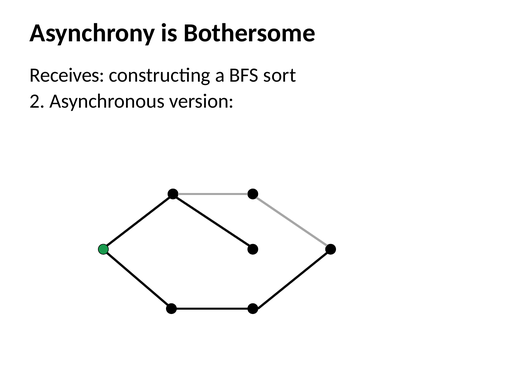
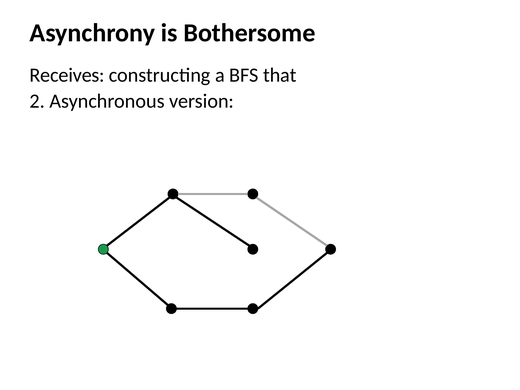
sort: sort -> that
